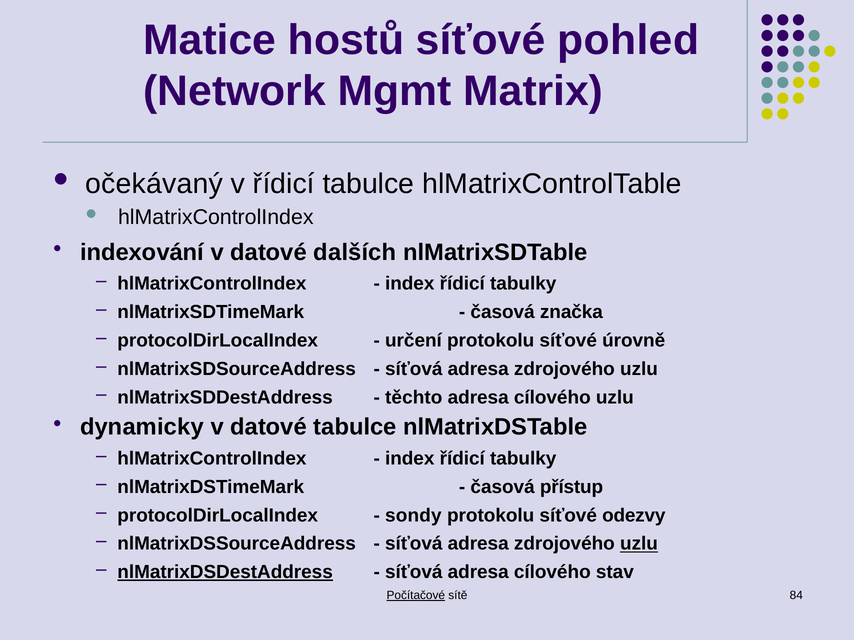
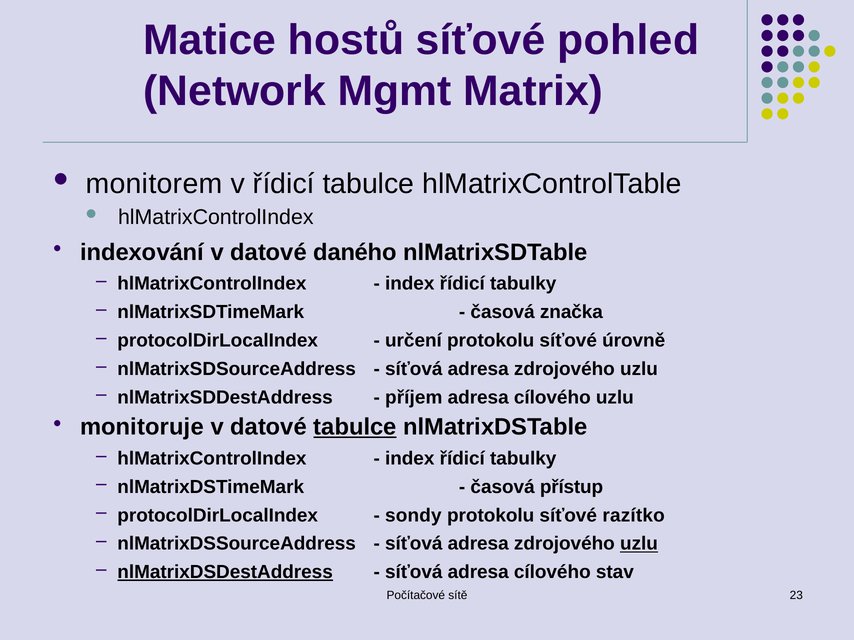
očekávaný: očekávaný -> monitorem
dalších: dalších -> daného
těchto: těchto -> příjem
dynamicky: dynamicky -> monitoruje
tabulce at (355, 427) underline: none -> present
odezvy: odezvy -> razítko
Počítačové underline: present -> none
84: 84 -> 23
